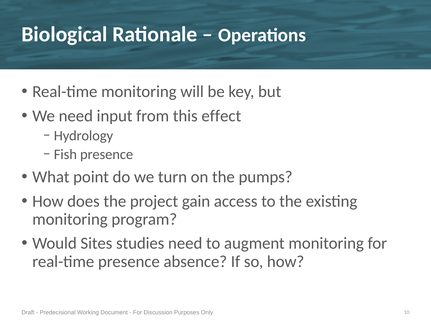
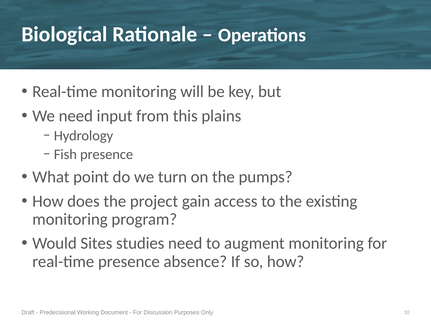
effect: effect -> plains
